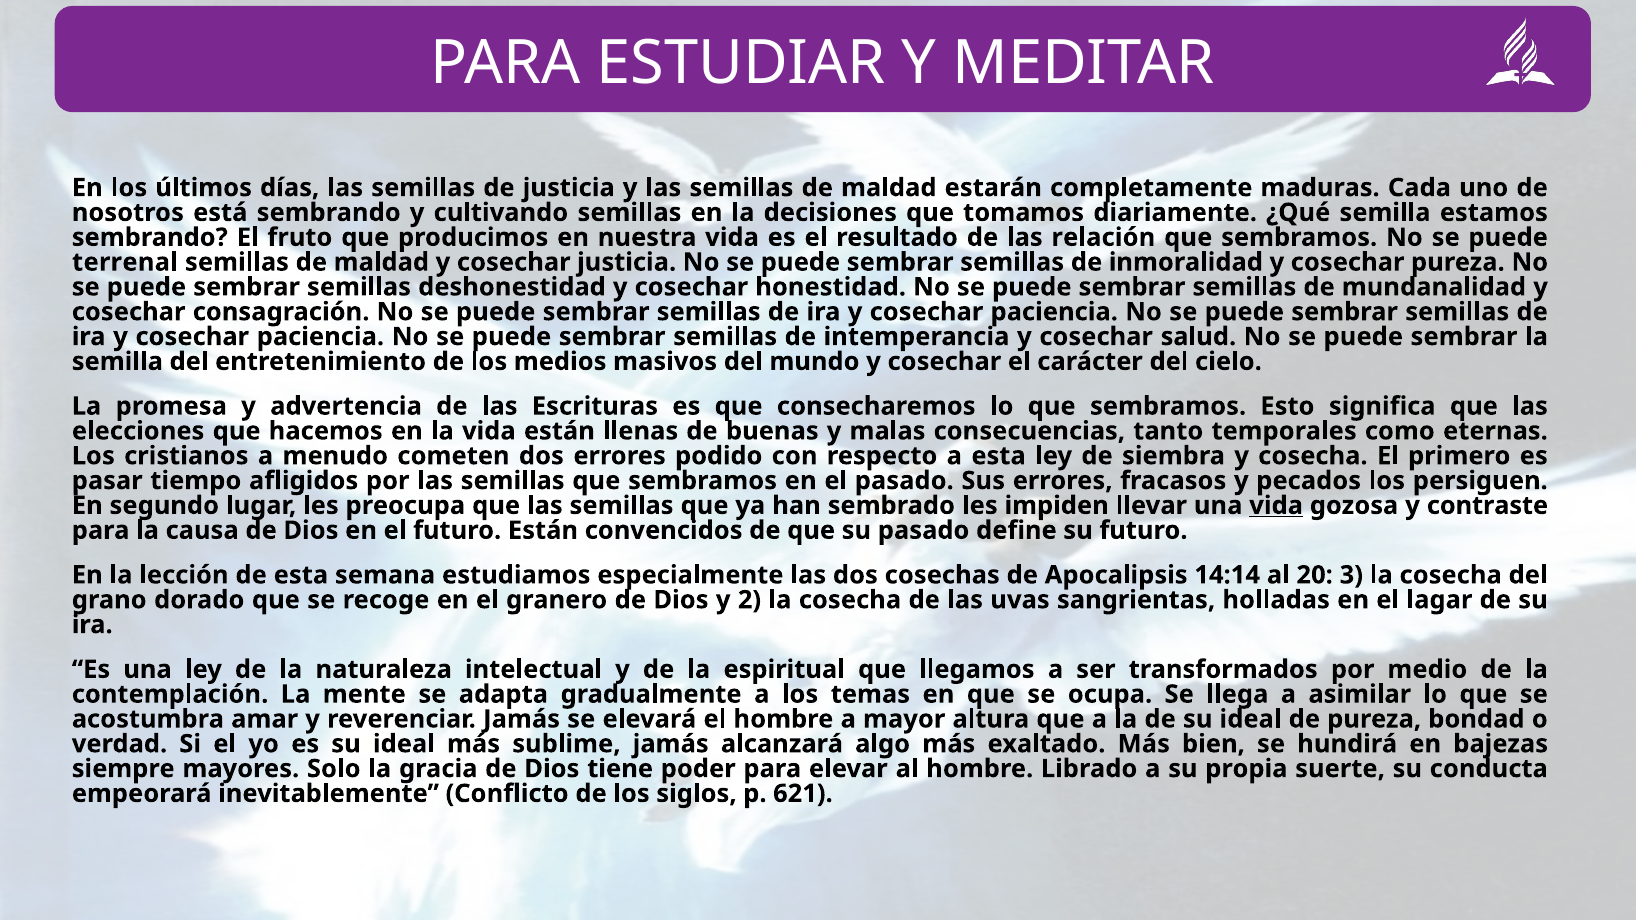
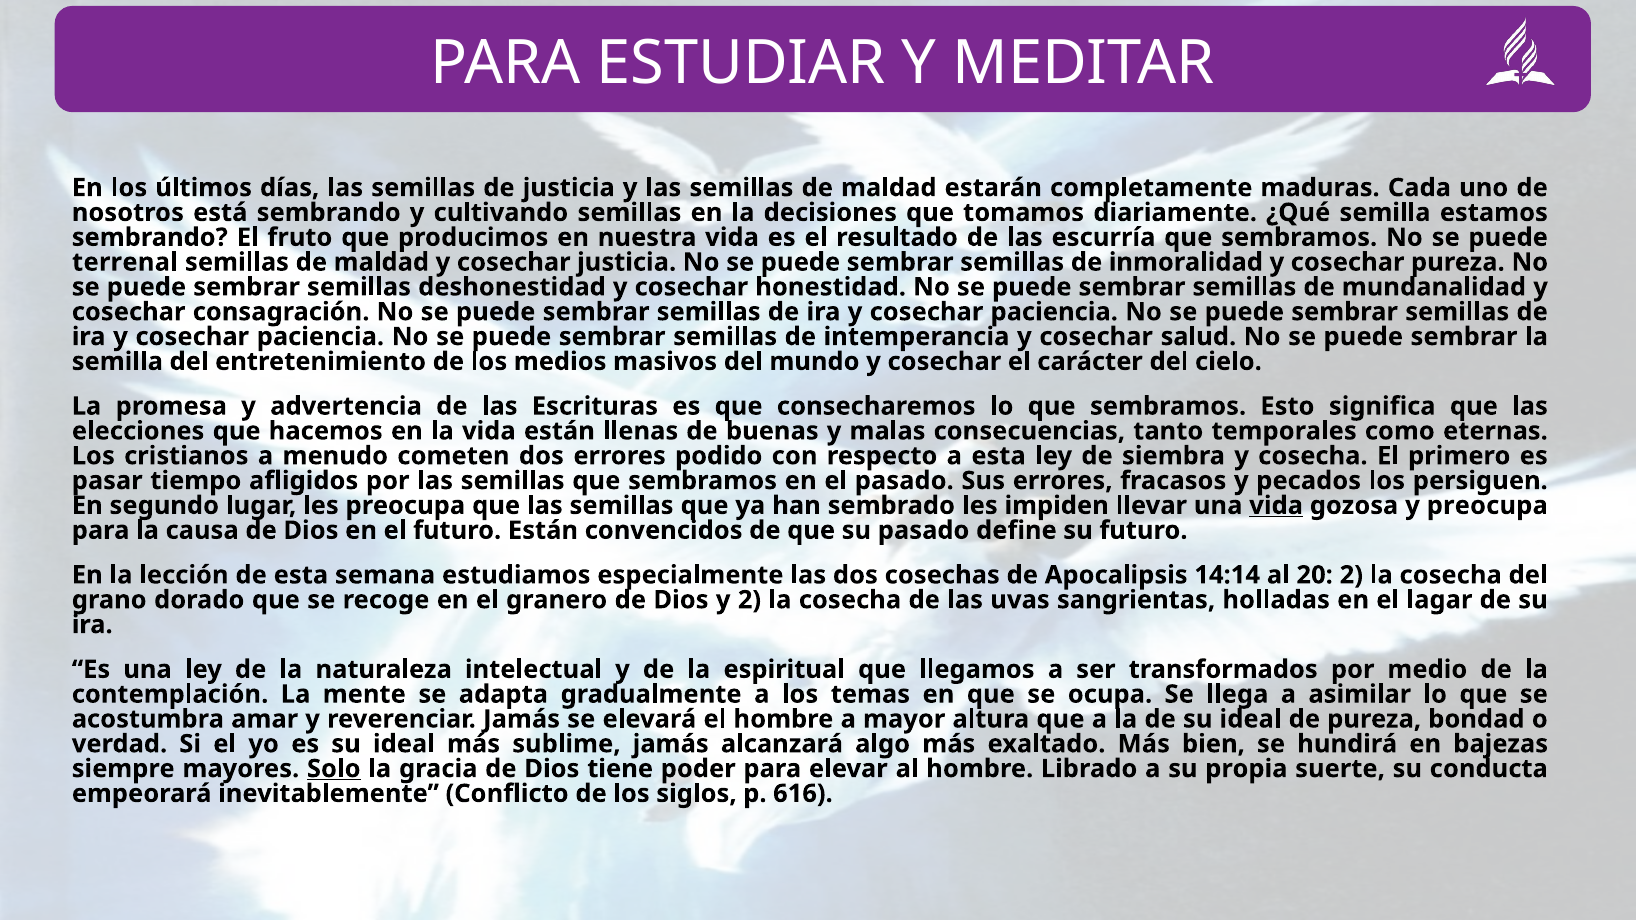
relación: relación -> escurría
y contraste: contraste -> preocupa
20 3: 3 -> 2
Solo underline: none -> present
621: 621 -> 616
